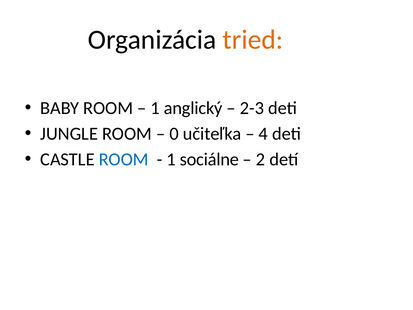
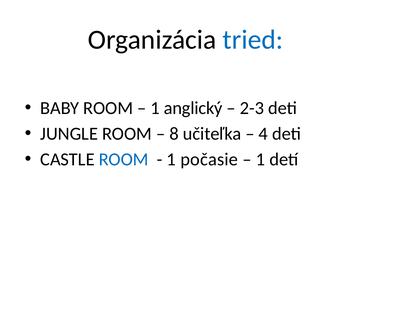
tried colour: orange -> blue
0: 0 -> 8
sociálne: sociálne -> počasie
2 at (261, 159): 2 -> 1
